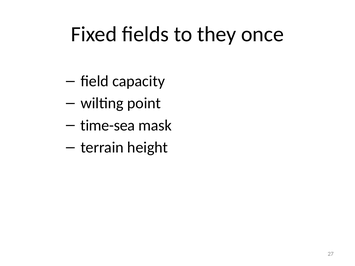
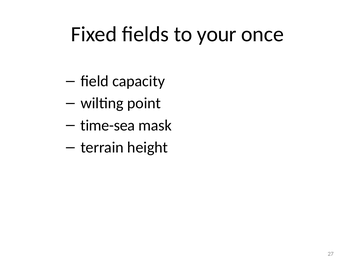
they: they -> your
